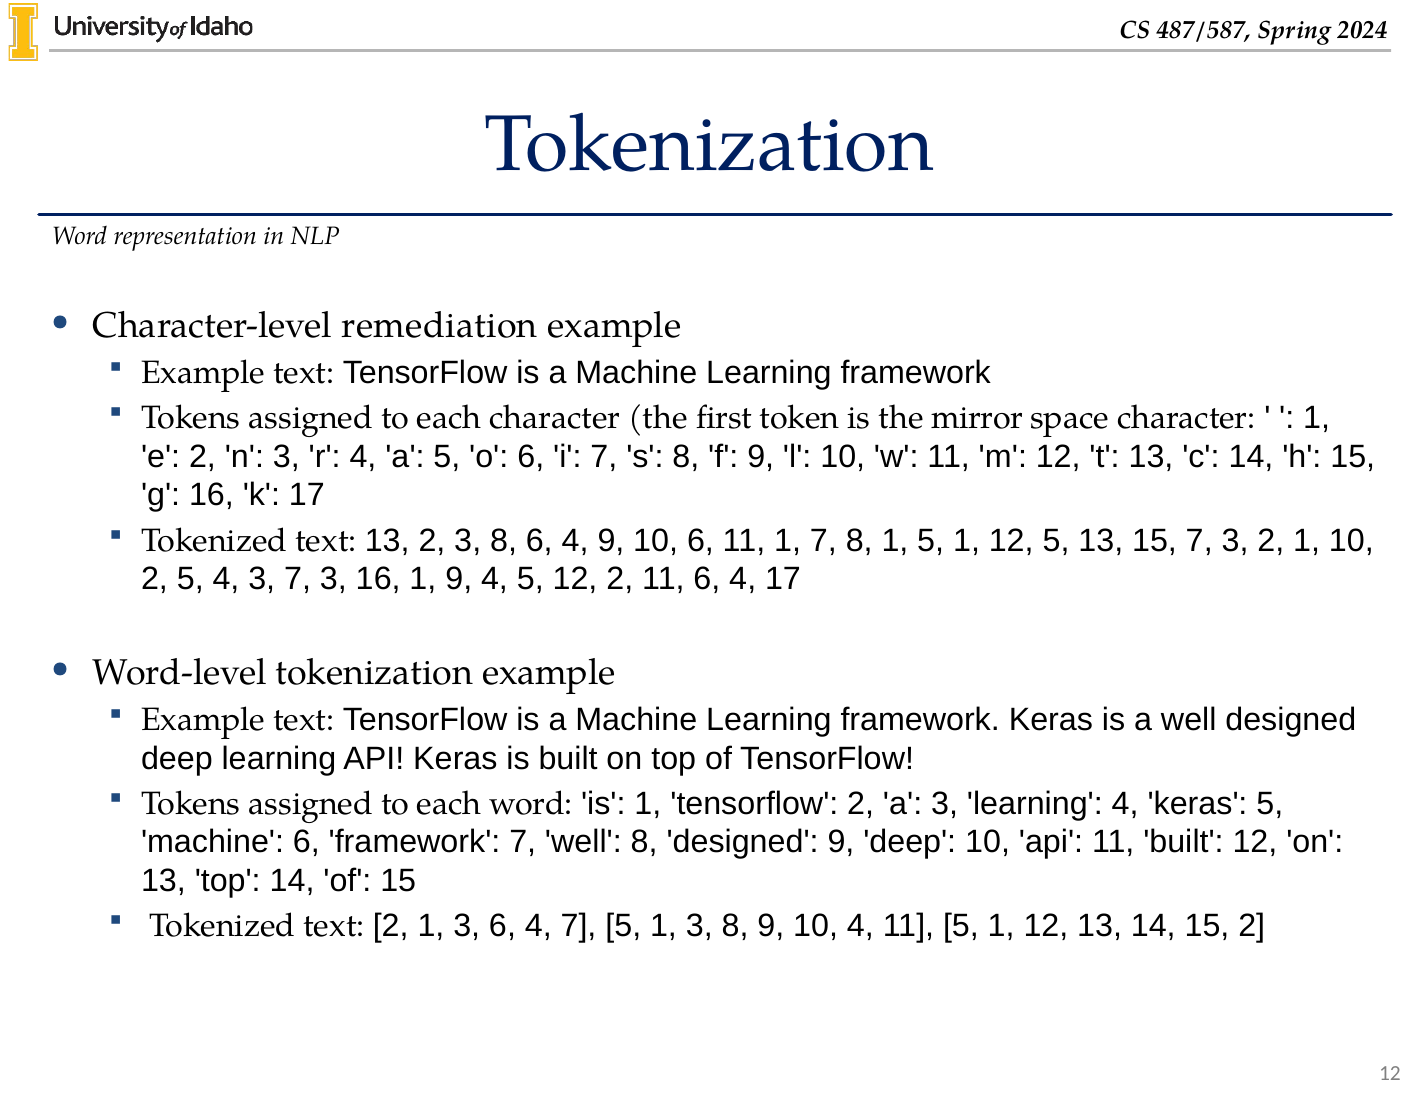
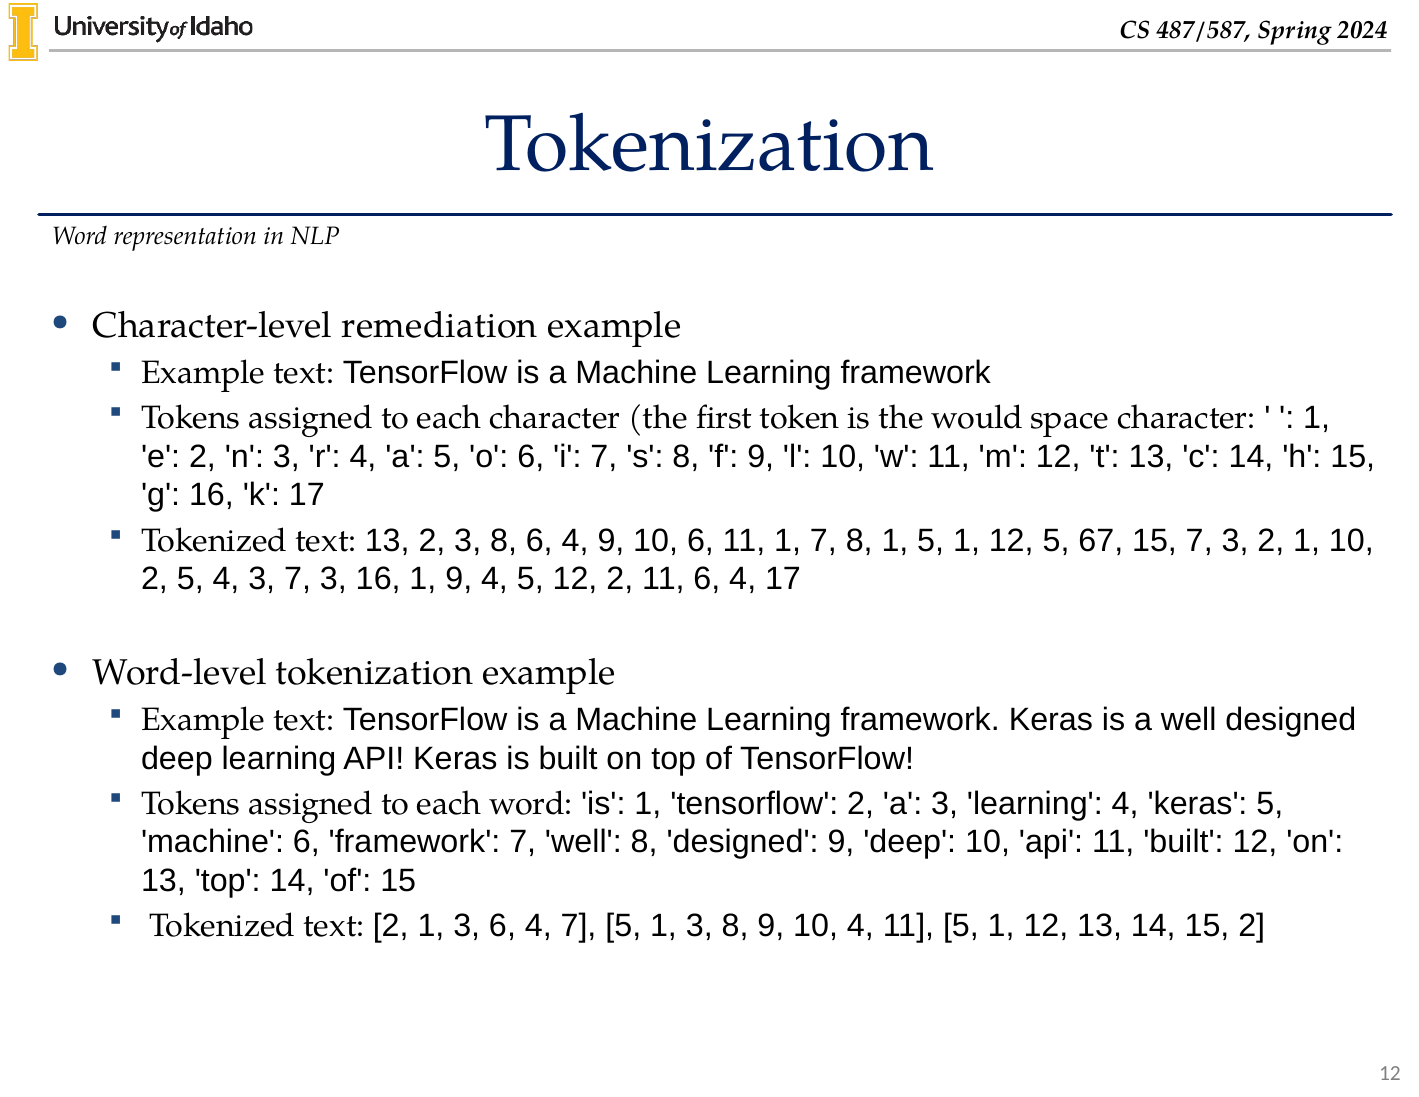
mirror: mirror -> would
5 13: 13 -> 67
